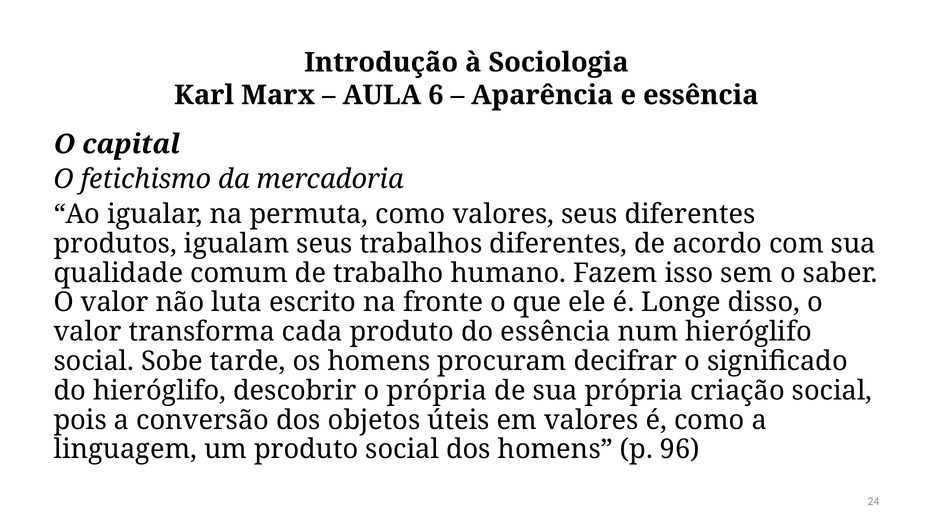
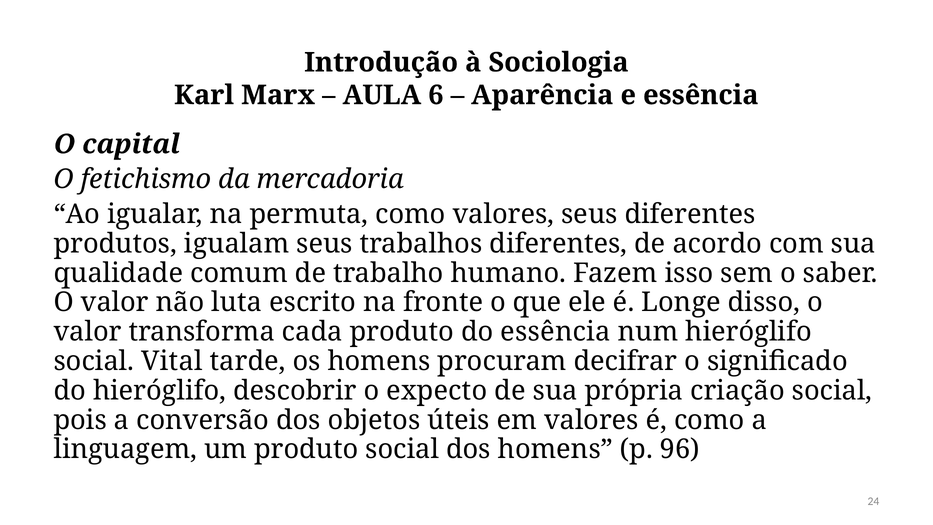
Sobe: Sobe -> Vital
o própria: própria -> expecto
